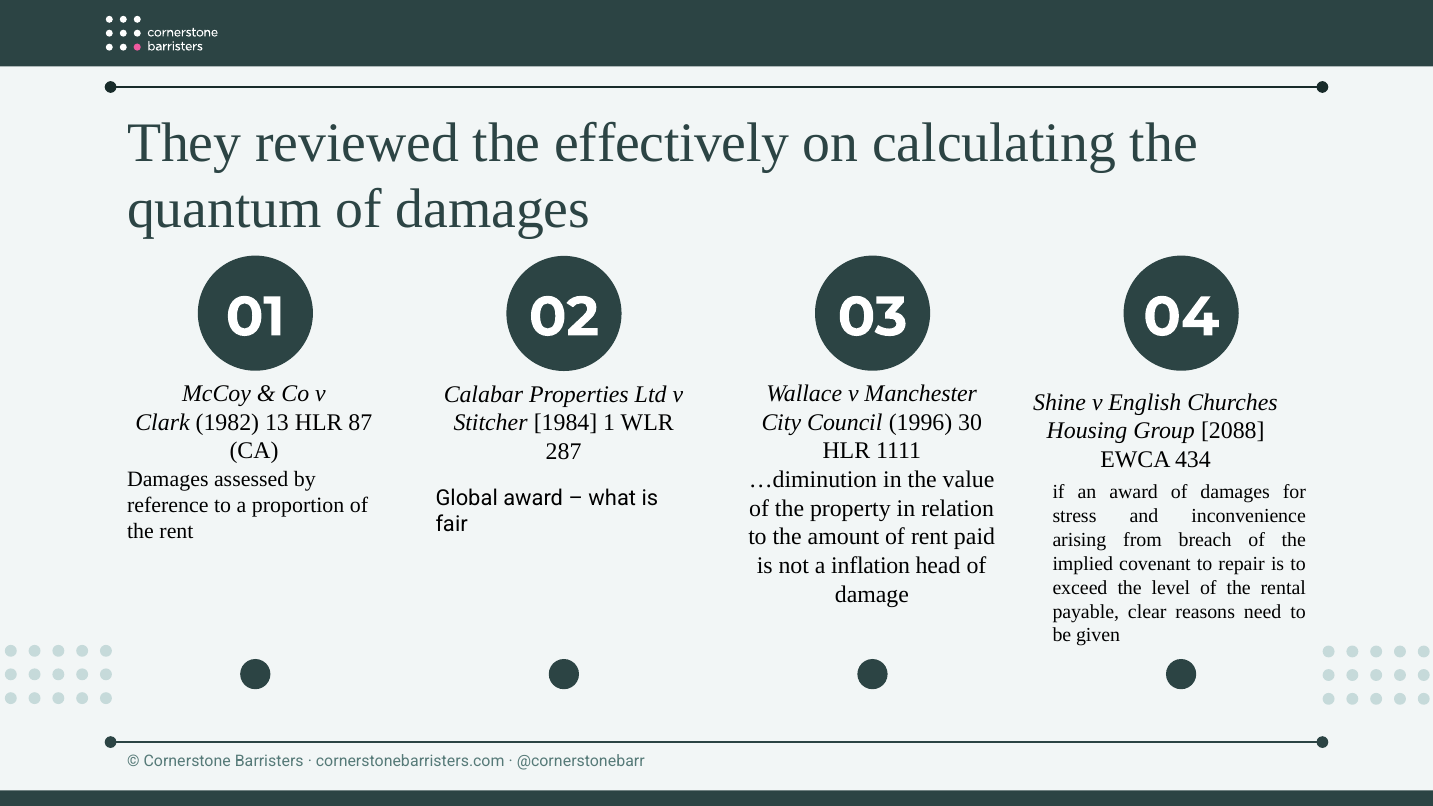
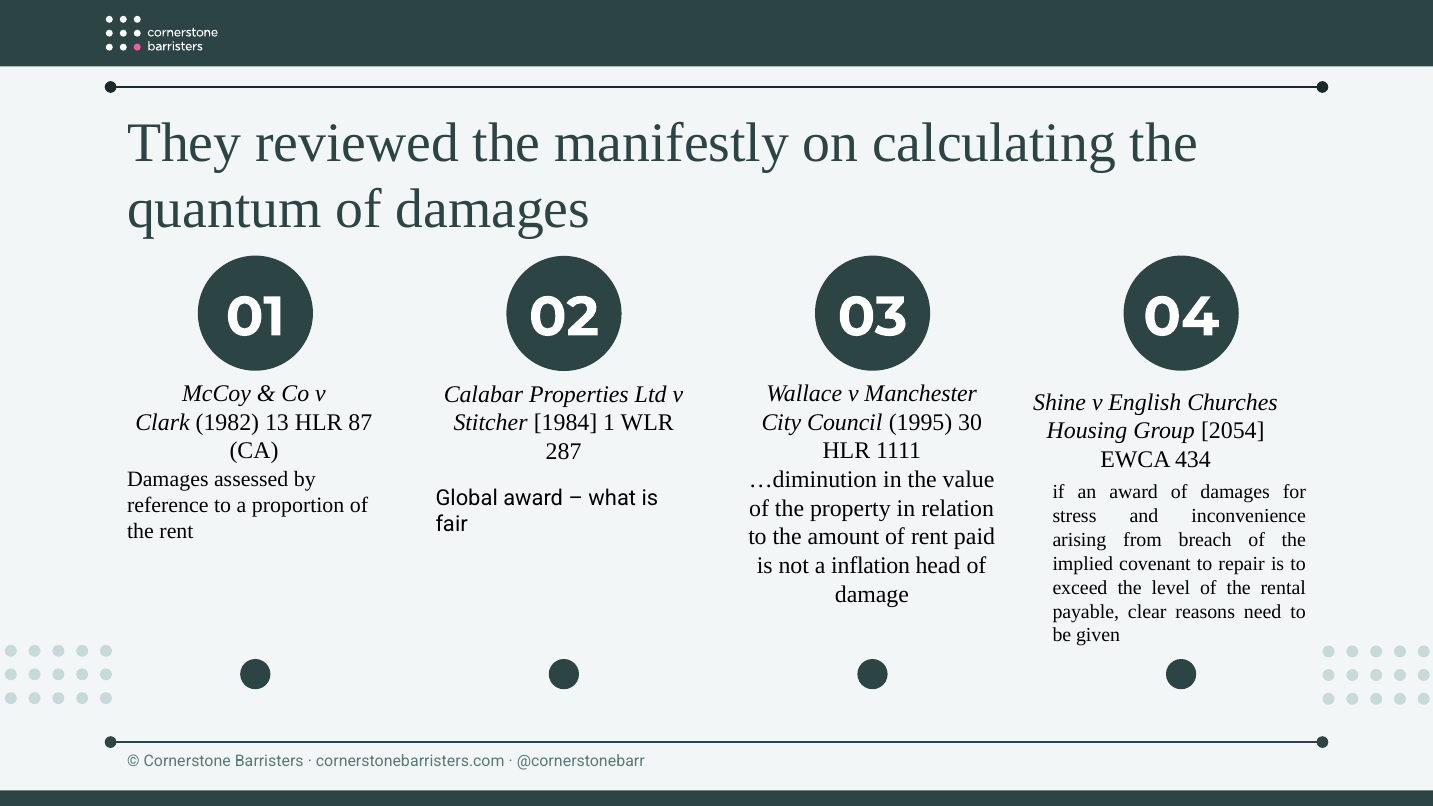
effectively: effectively -> manifestly
1996: 1996 -> 1995
2088: 2088 -> 2054
